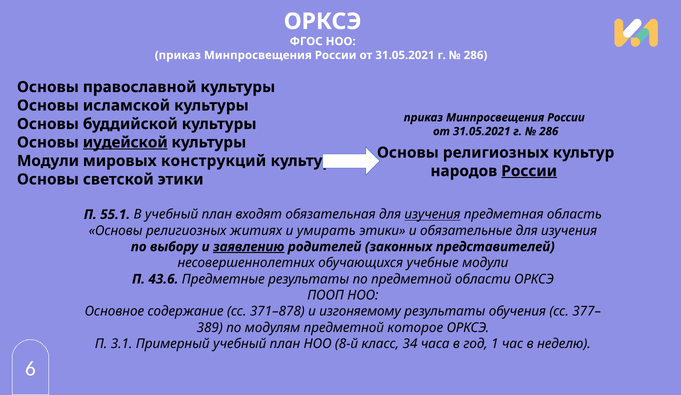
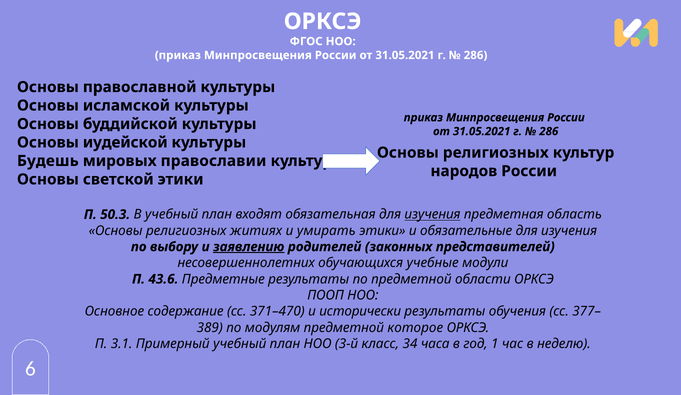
иудейской underline: present -> none
Модули at (48, 161): Модули -> Будешь
конструкций: конструкций -> православии
России at (529, 171) underline: present -> none
55.1: 55.1 -> 50.3
371–878: 371–878 -> 371–470
изгоняемому: изгоняемому -> исторически
8-й: 8-й -> 3-й
